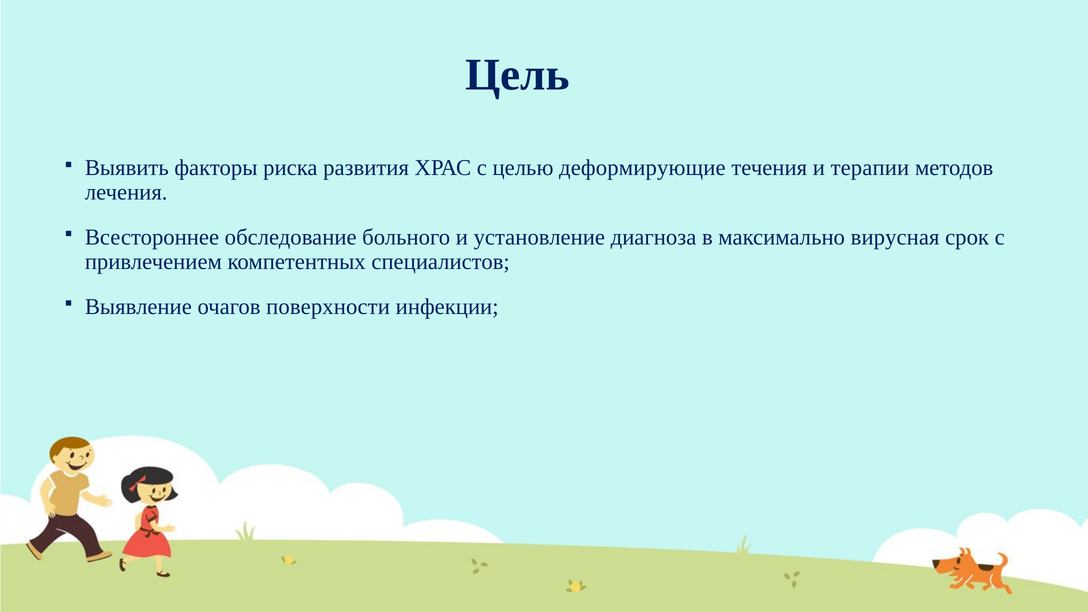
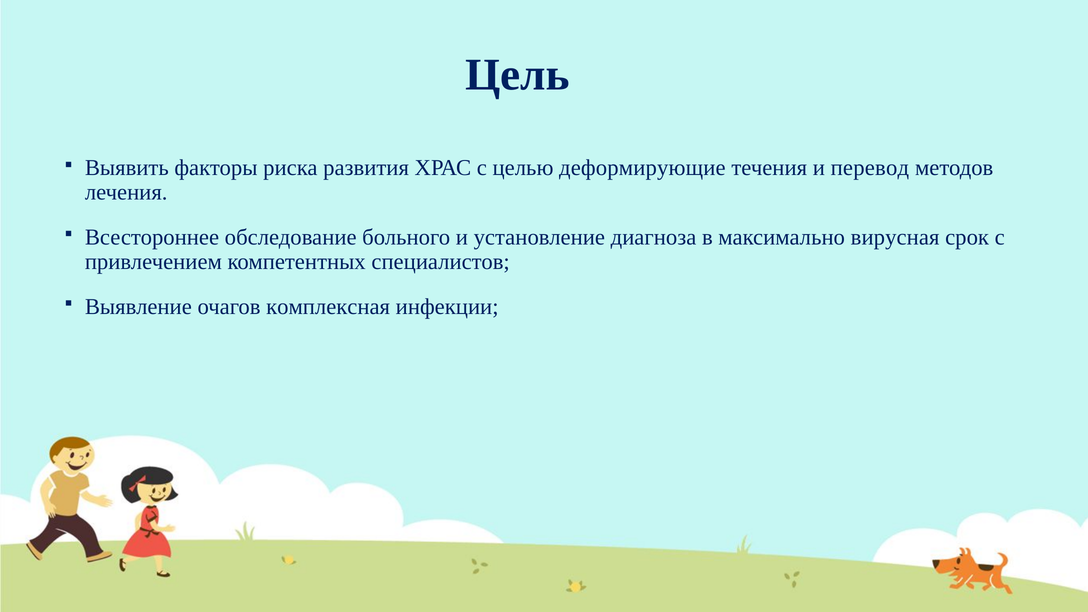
терапии: терапии -> перевод
поверхности: поверхности -> комплексная
